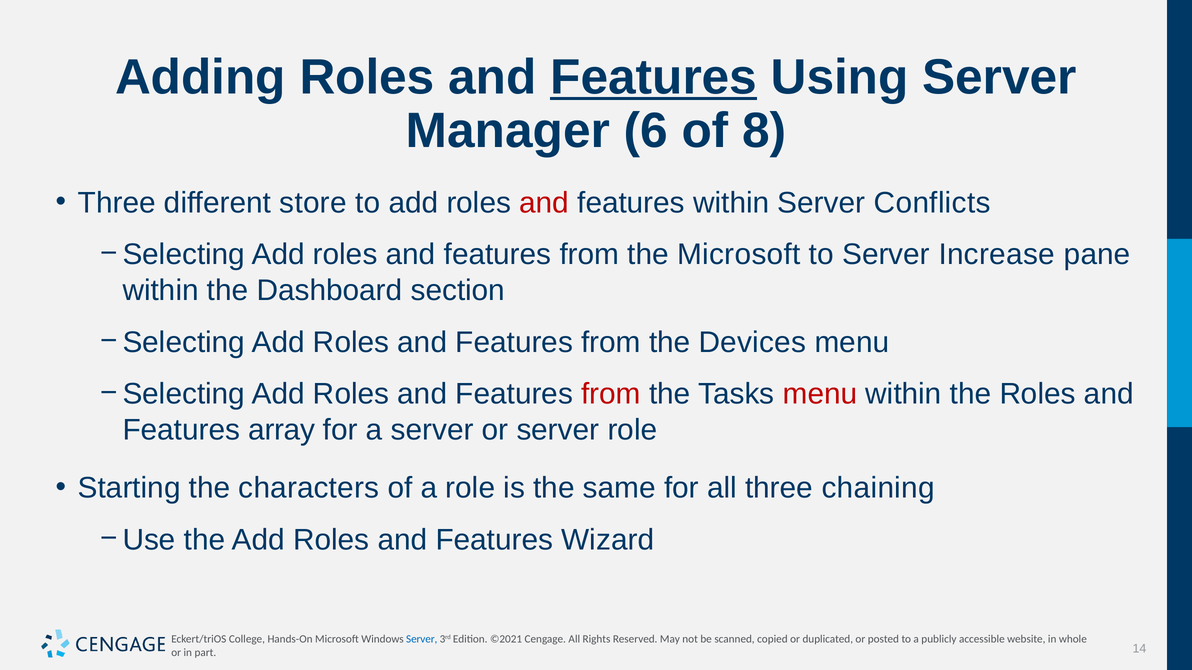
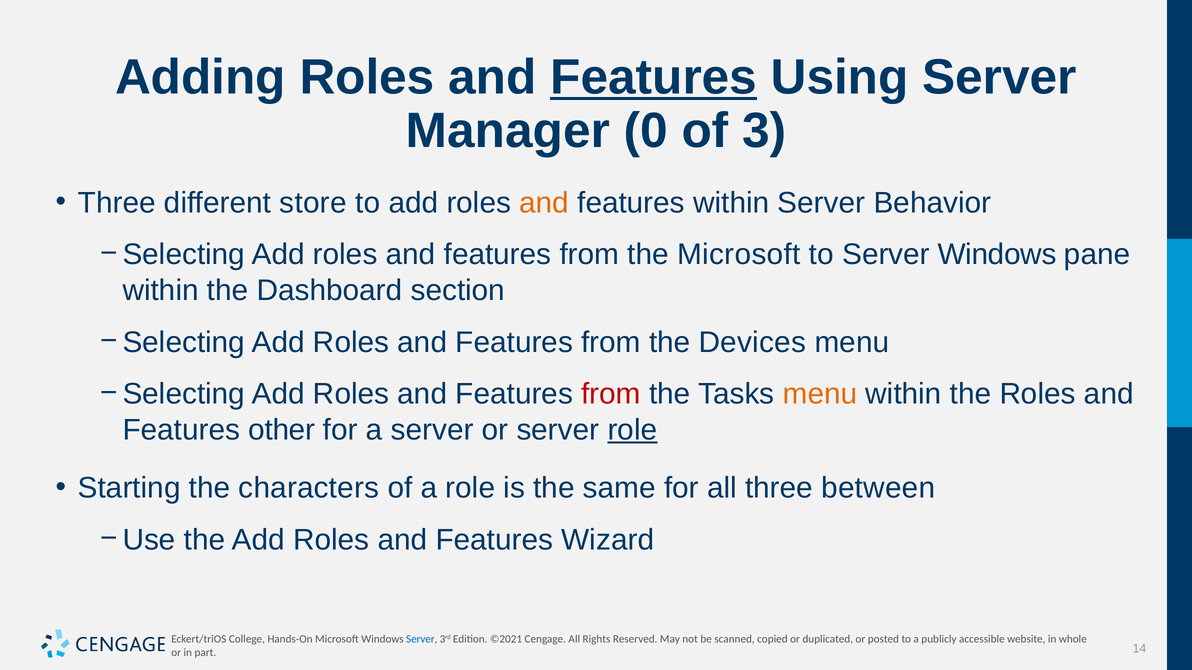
6: 6 -> 0
8: 8 -> 3
and at (544, 203) colour: red -> orange
Conflicts: Conflicts -> Behavior
Server Increase: Increase -> Windows
menu at (820, 394) colour: red -> orange
array: array -> other
role at (632, 430) underline: none -> present
chaining: chaining -> between
